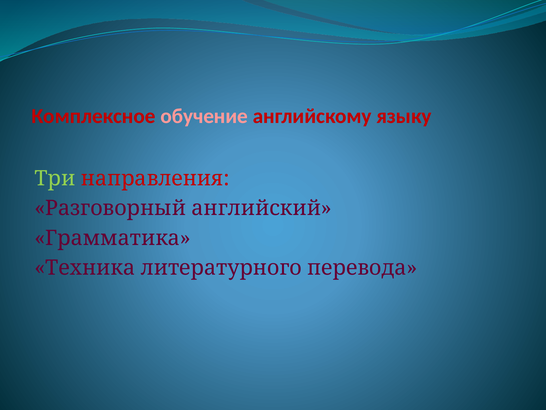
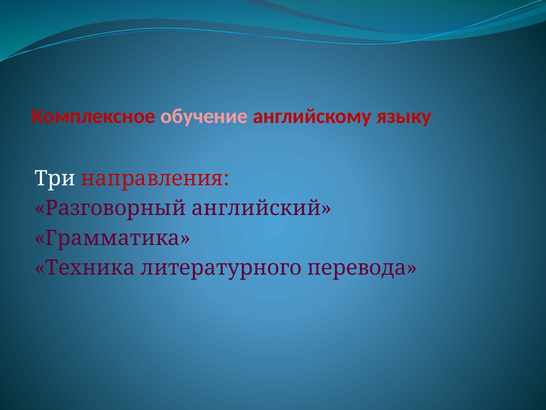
Три colour: light green -> white
